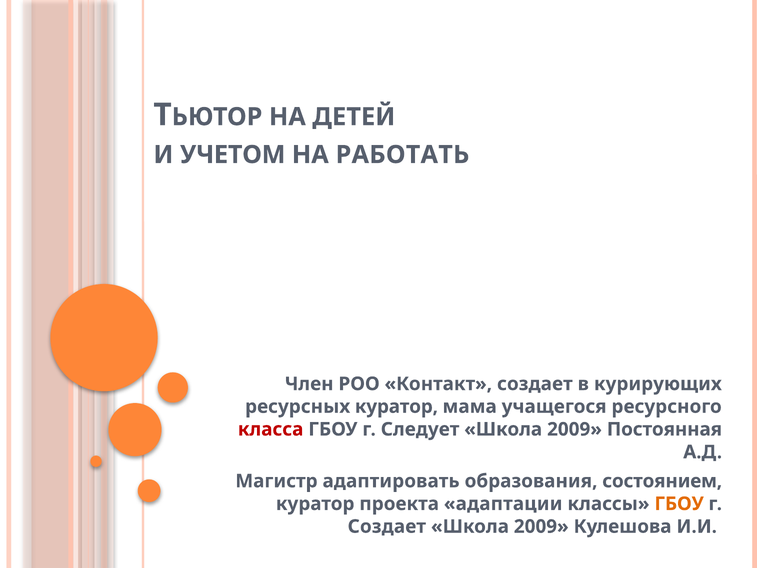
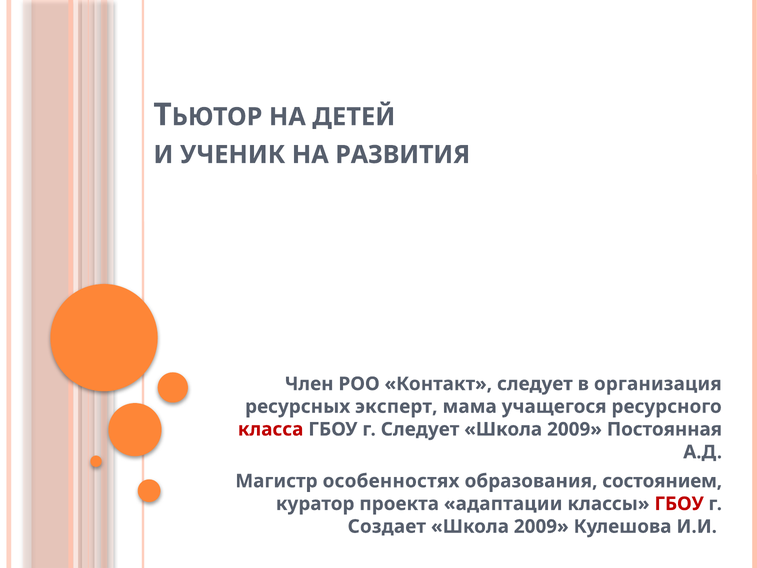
УЧЕТОМ: УЧЕТОМ -> УЧЕНИК
РАБОТАТЬ: РАБОТАТЬ -> РАЗВИТИЯ
Контакт создает: создает -> следует
курирующих: курирующих -> организация
ресурсных куратор: куратор -> эксперт
адаптировать: адаптировать -> особенностях
ГБОУ at (679, 504) colour: orange -> red
